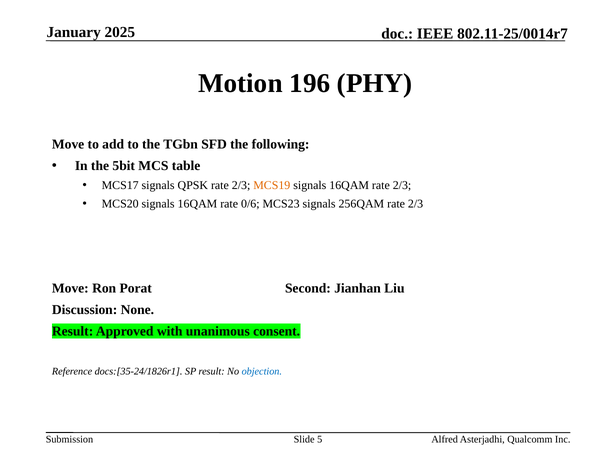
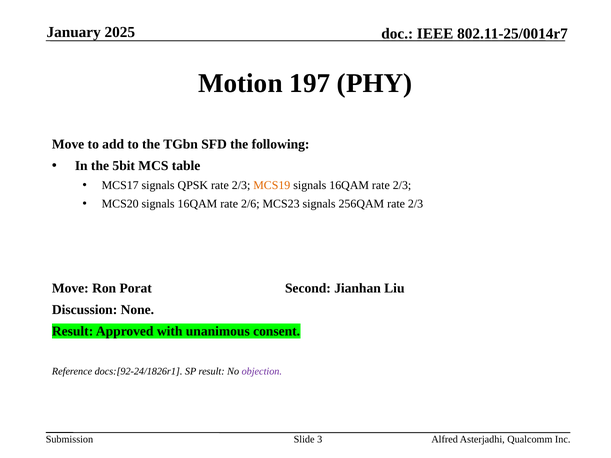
196: 196 -> 197
0/6: 0/6 -> 2/6
docs:[35-24/1826r1: docs:[35-24/1826r1 -> docs:[92-24/1826r1
objection colour: blue -> purple
5: 5 -> 3
